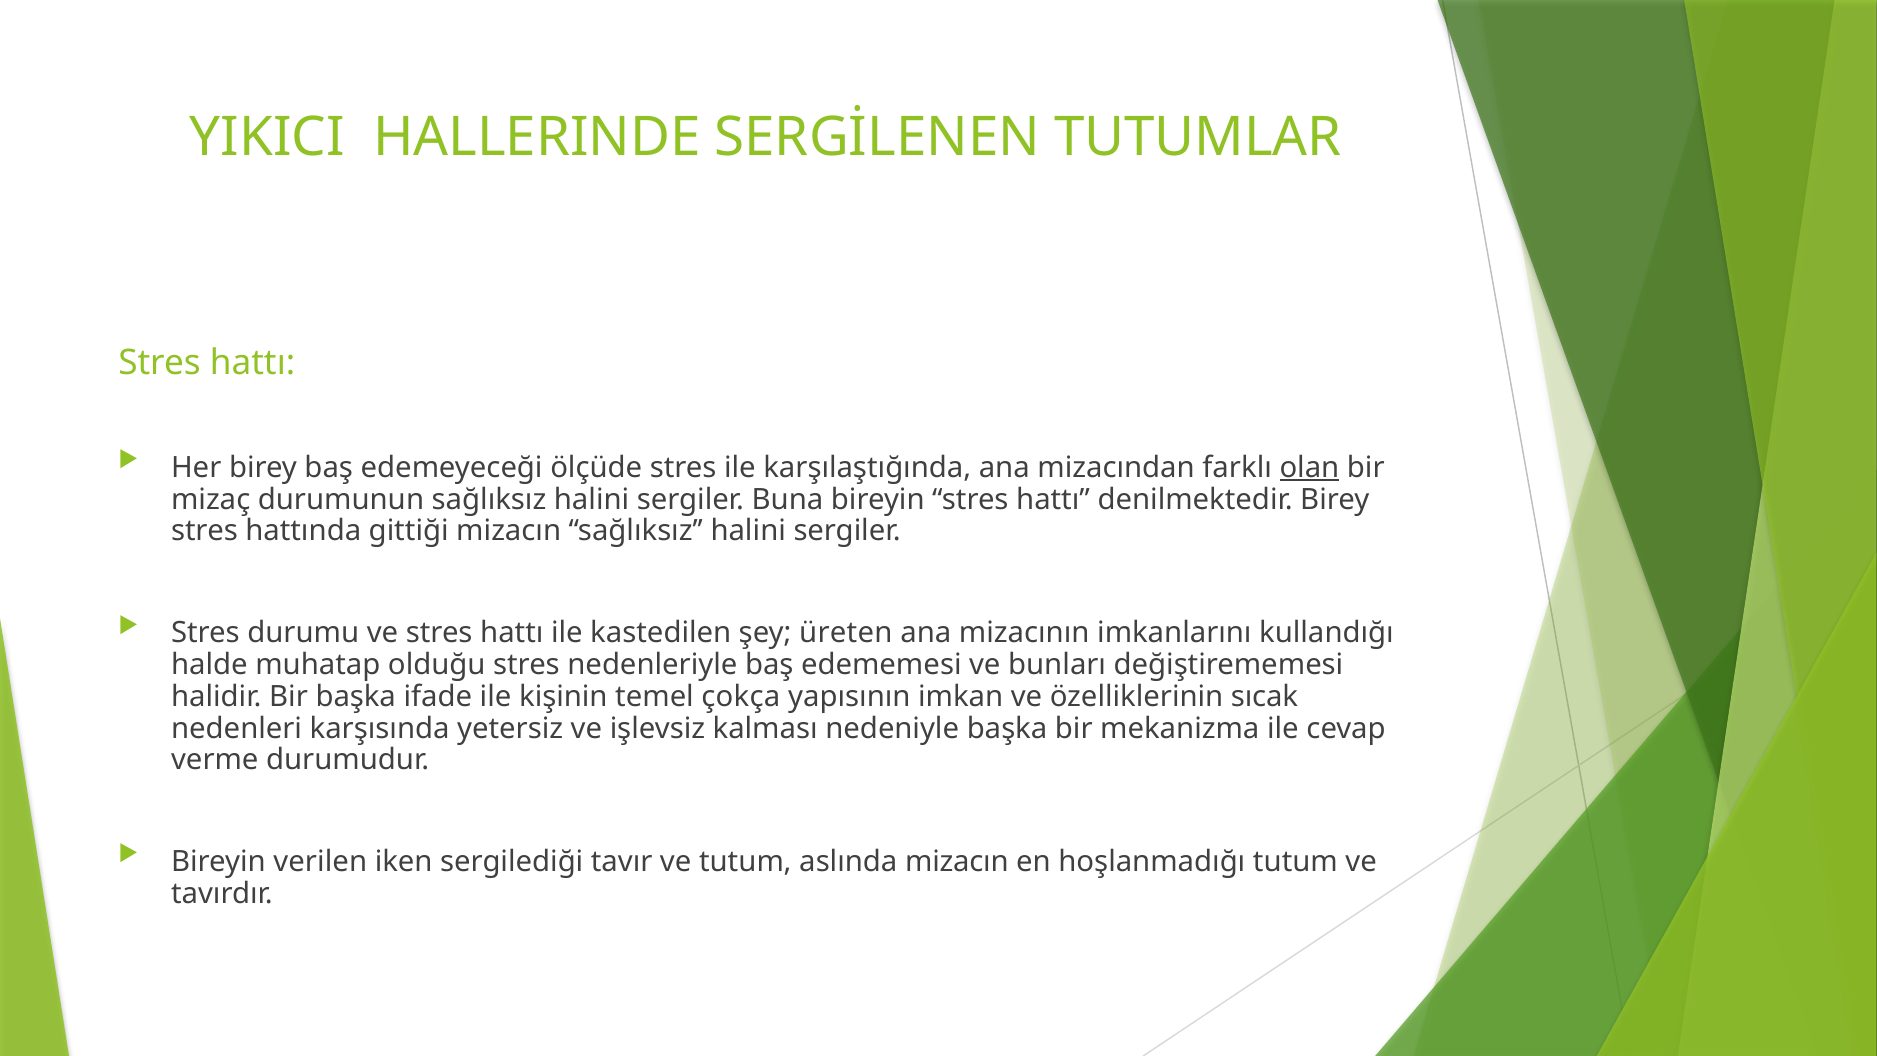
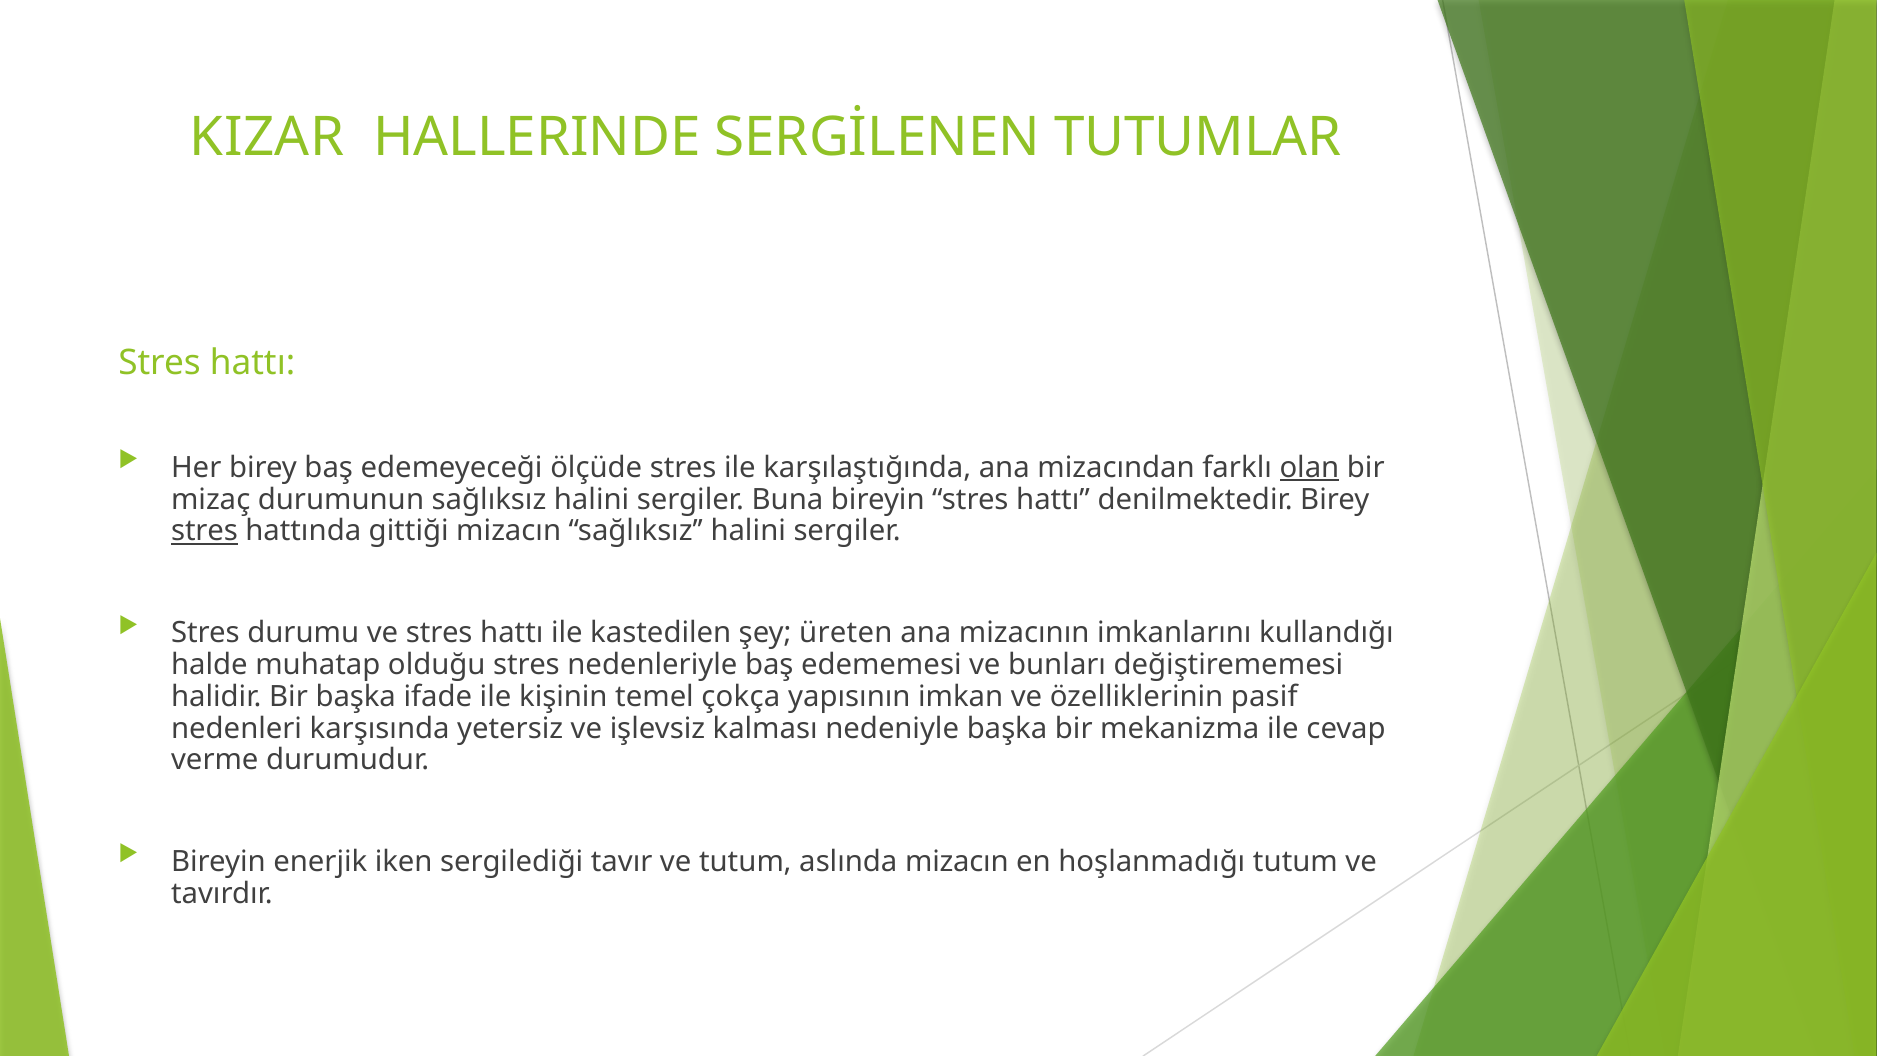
YIKICI: YIKICI -> KIZAR
stres at (204, 531) underline: none -> present
sıcak: sıcak -> pasif
verilen: verilen -> enerjik
